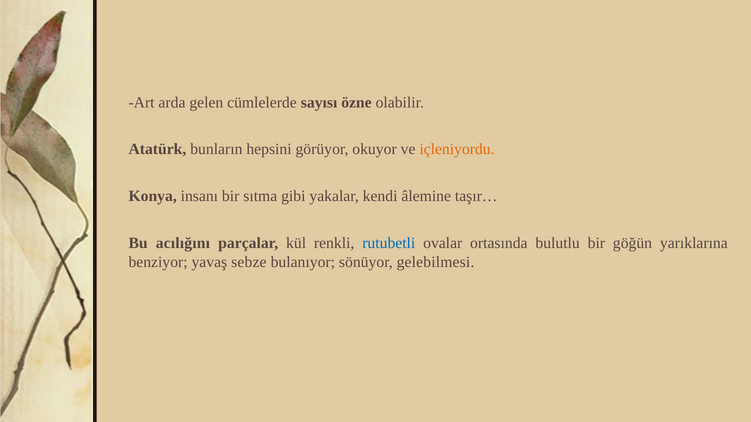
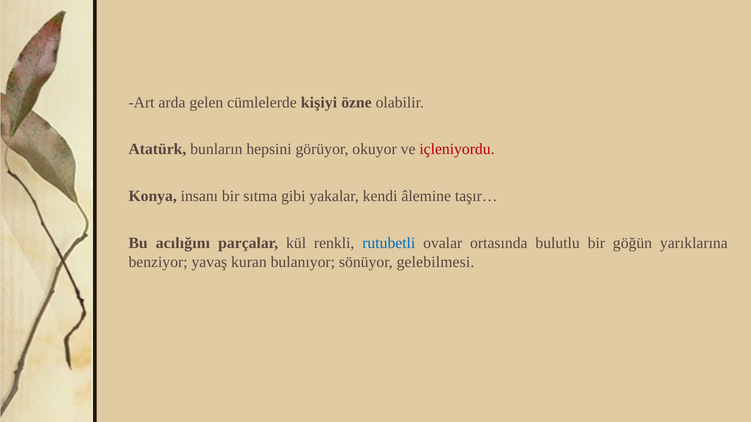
sayısı: sayısı -> kişiyi
içleniyordu colour: orange -> red
sebze: sebze -> kuran
